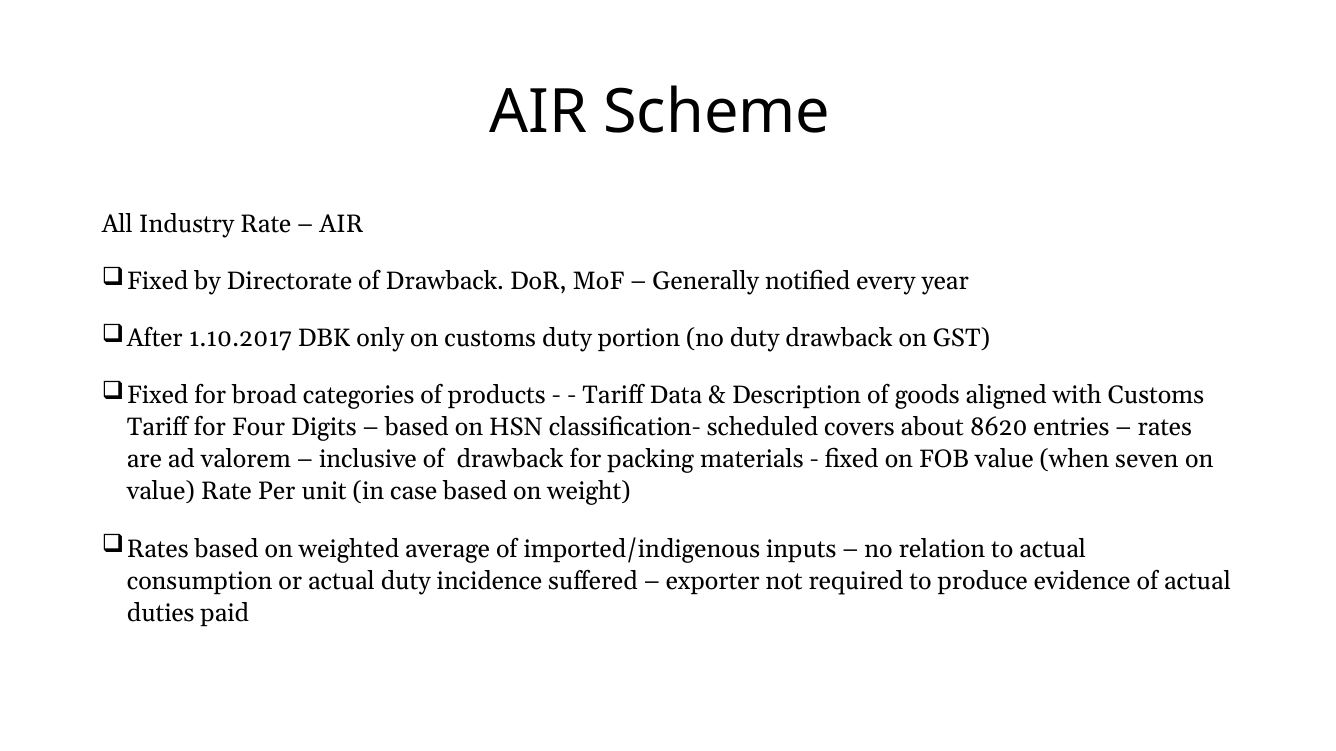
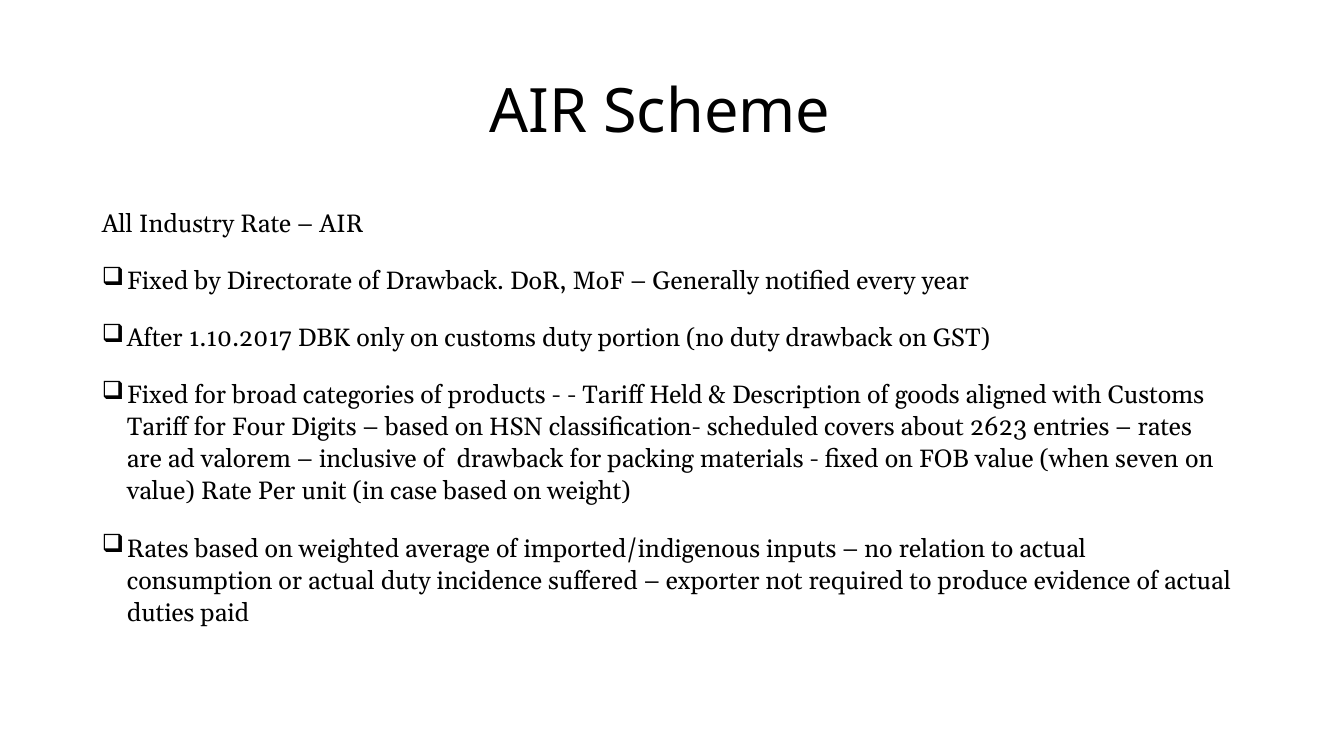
Data: Data -> Held
8620: 8620 -> 2623
